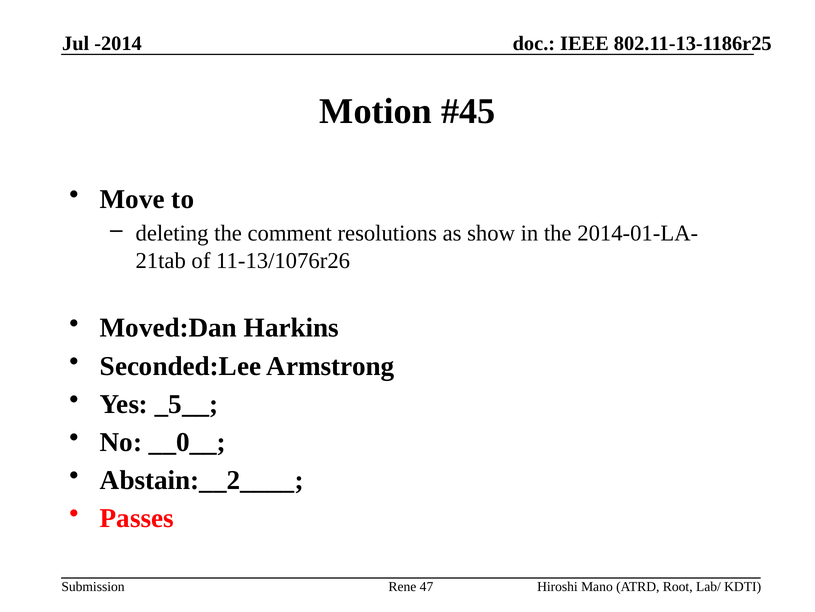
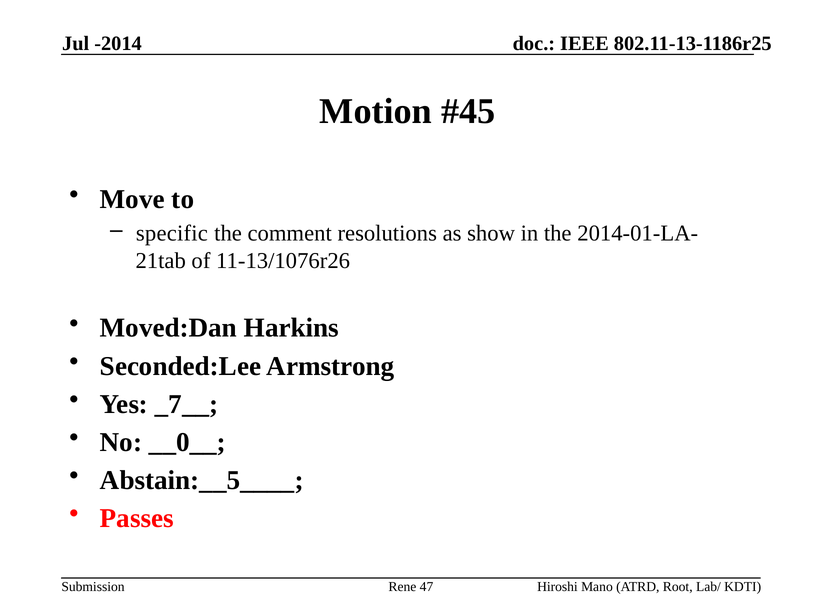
deleting: deleting -> specific
_5__: _5__ -> _7__
Abstain:__2____: Abstain:__2____ -> Abstain:__5____
